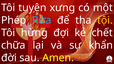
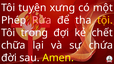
Rửa colour: light blue -> pink
hừng: hừng -> trong
khẩn: khẩn -> chứa
